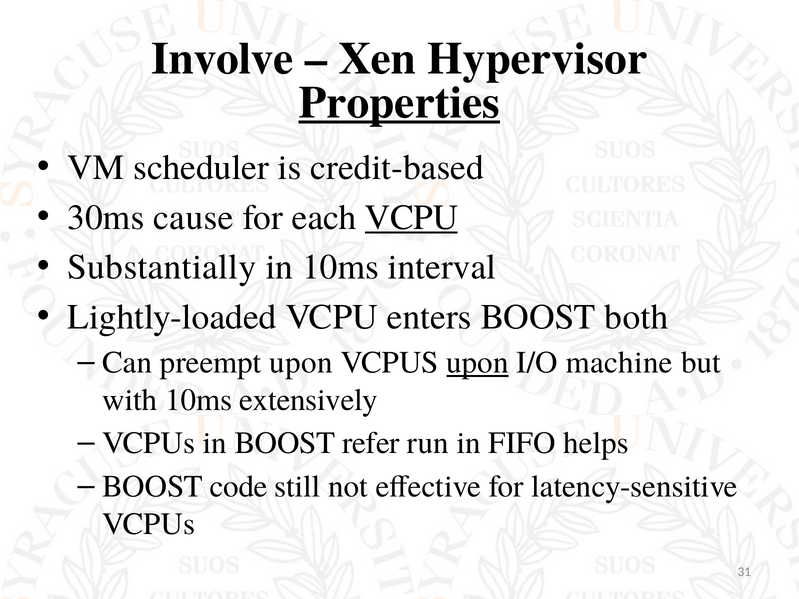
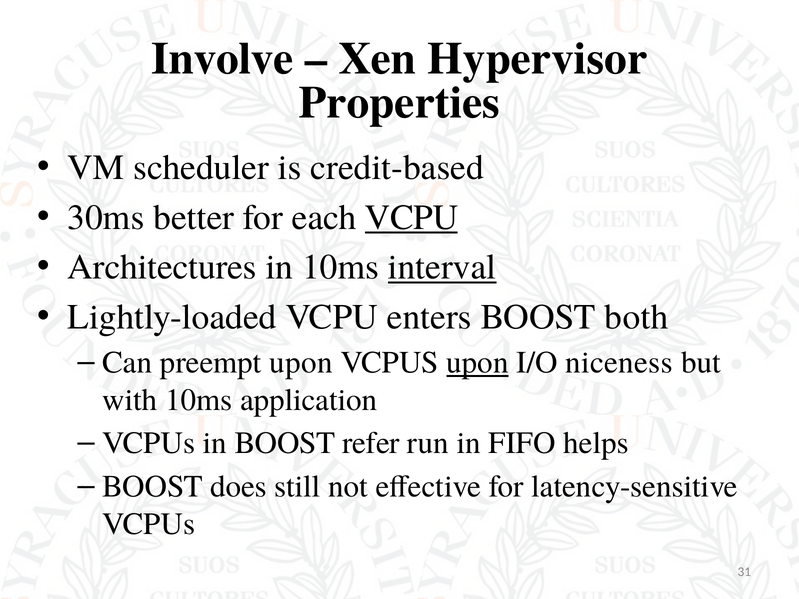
Properties underline: present -> none
cause: cause -> better
Substantially: Substantially -> Architectures
interval underline: none -> present
machine: machine -> niceness
extensively: extensively -> application
code: code -> does
